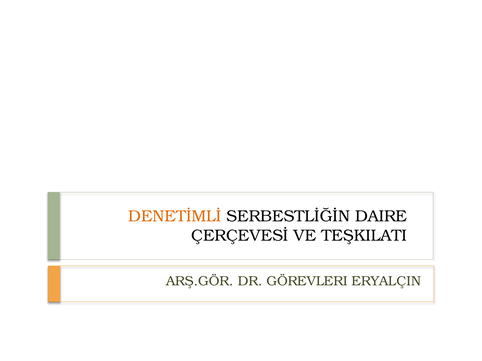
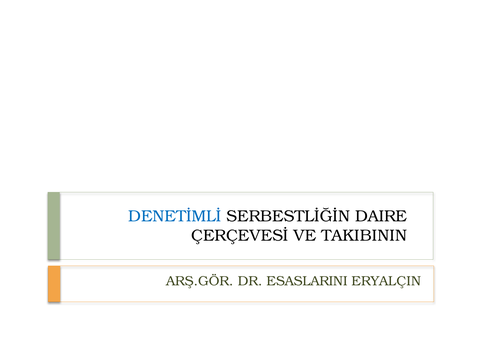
DENETİMLİ colour: orange -> blue
TEŞKILATI: TEŞKILATI -> TAKIBININ
GÖREVLERI: GÖREVLERI -> ESASLARINI
